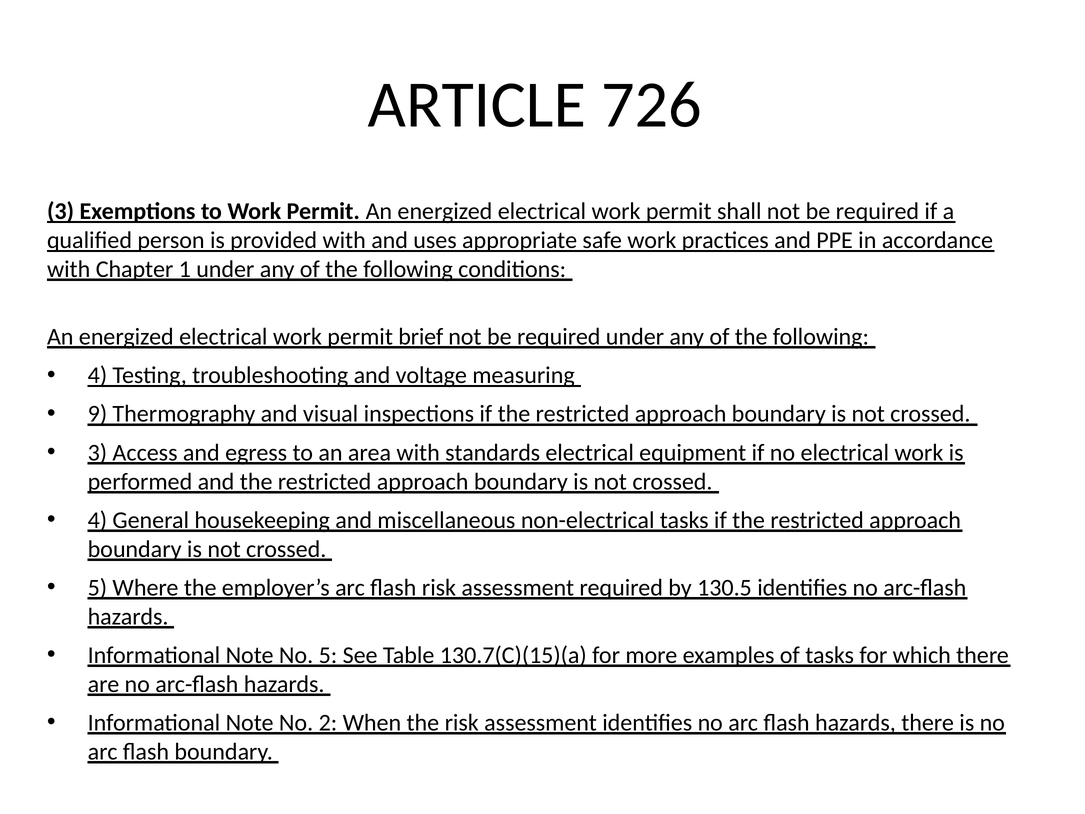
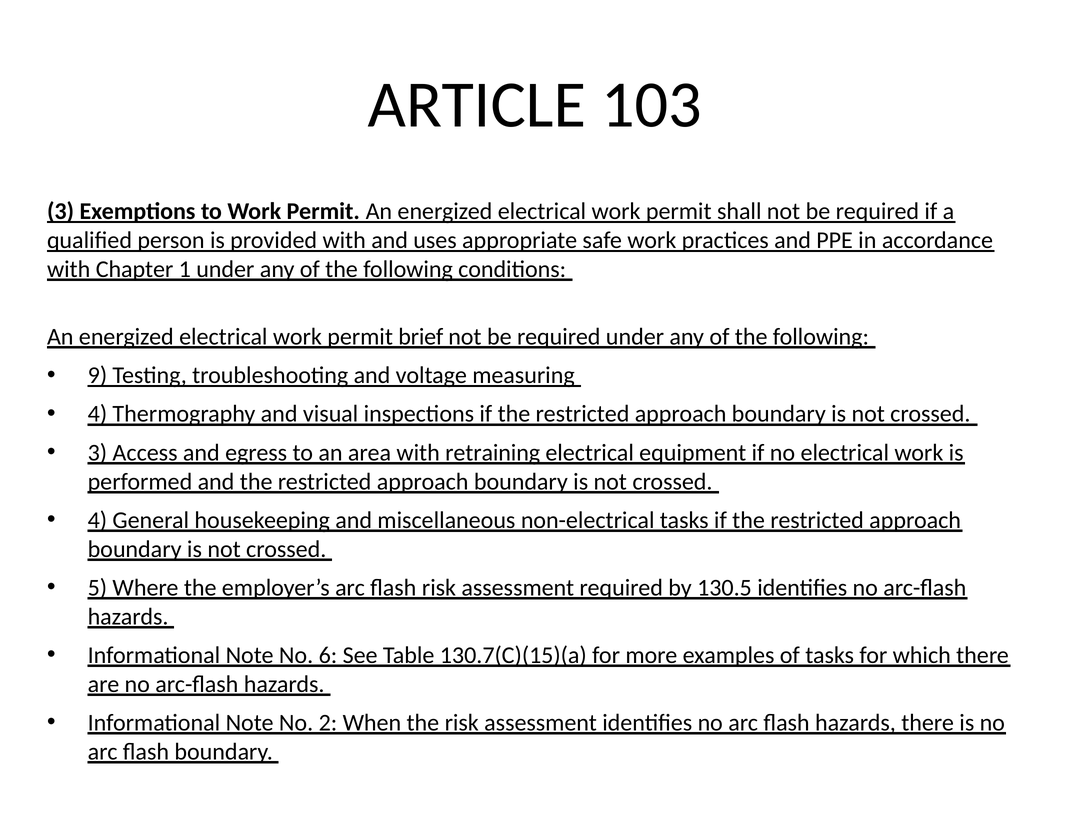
726: 726 -> 103
4 at (97, 375): 4 -> 9
9 at (97, 414): 9 -> 4
standards: standards -> retraining
No 5: 5 -> 6
